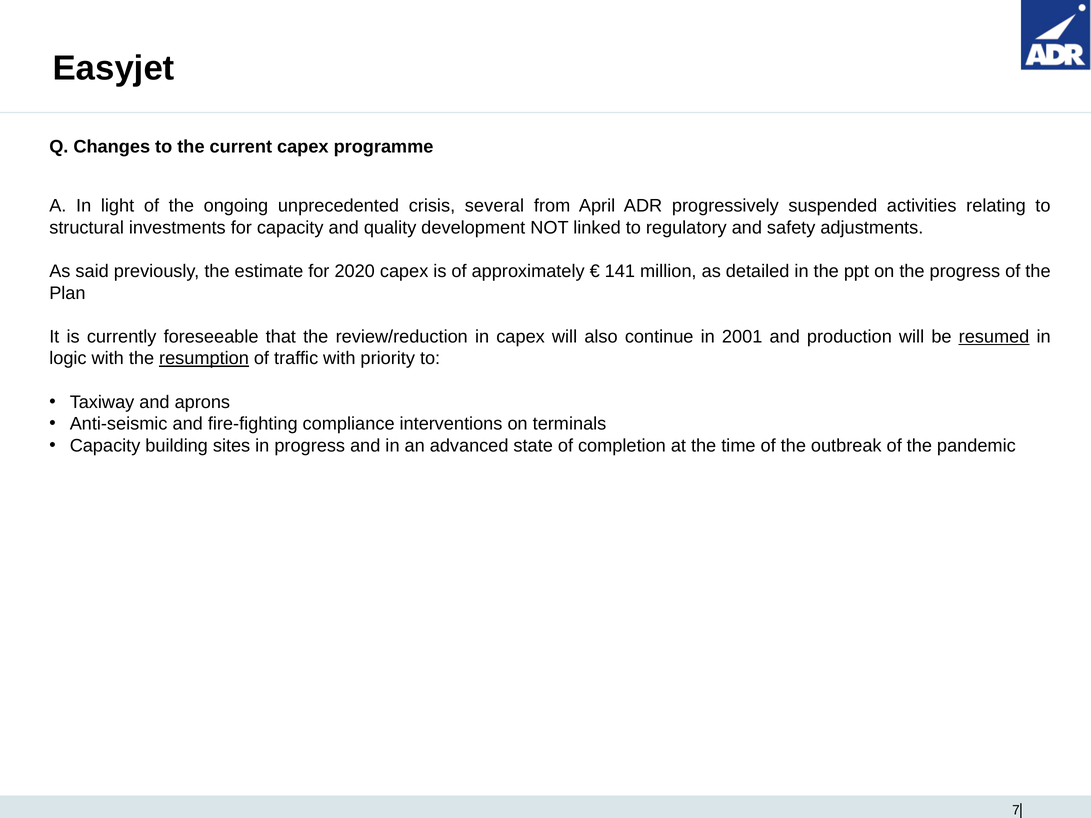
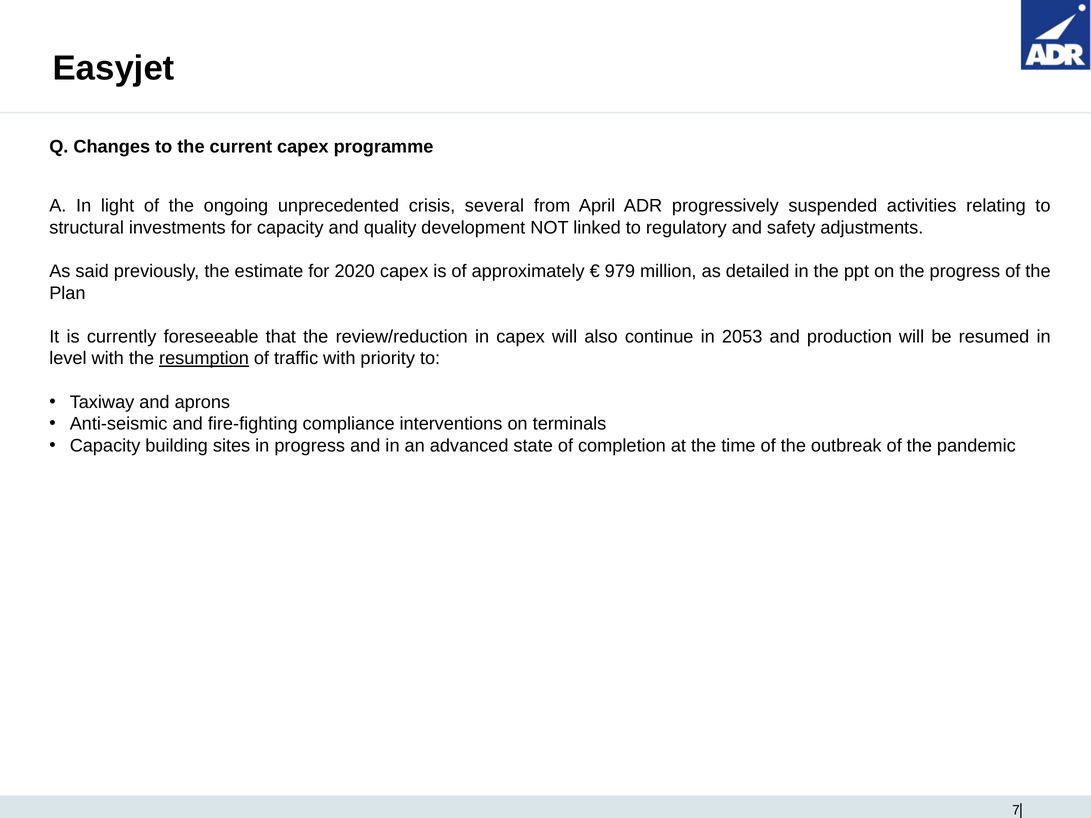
141: 141 -> 979
2001: 2001 -> 2053
resumed underline: present -> none
logic: logic -> level
